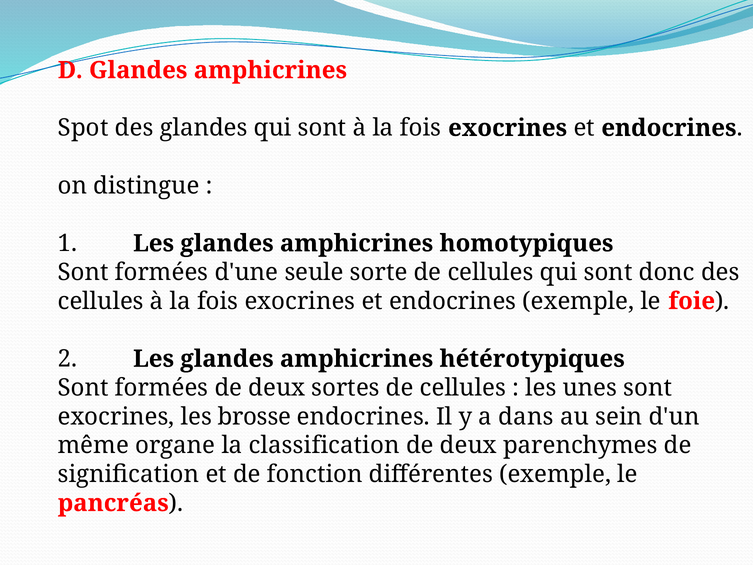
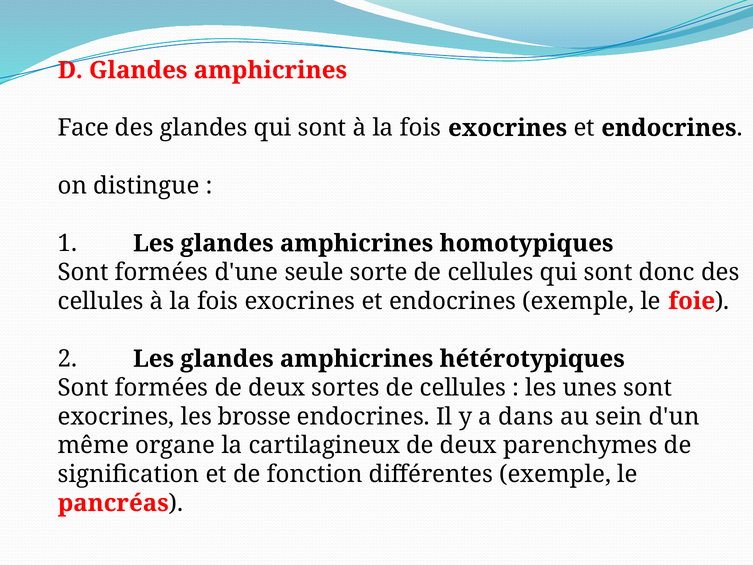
Spot: Spot -> Face
classification: classification -> cartilagineux
